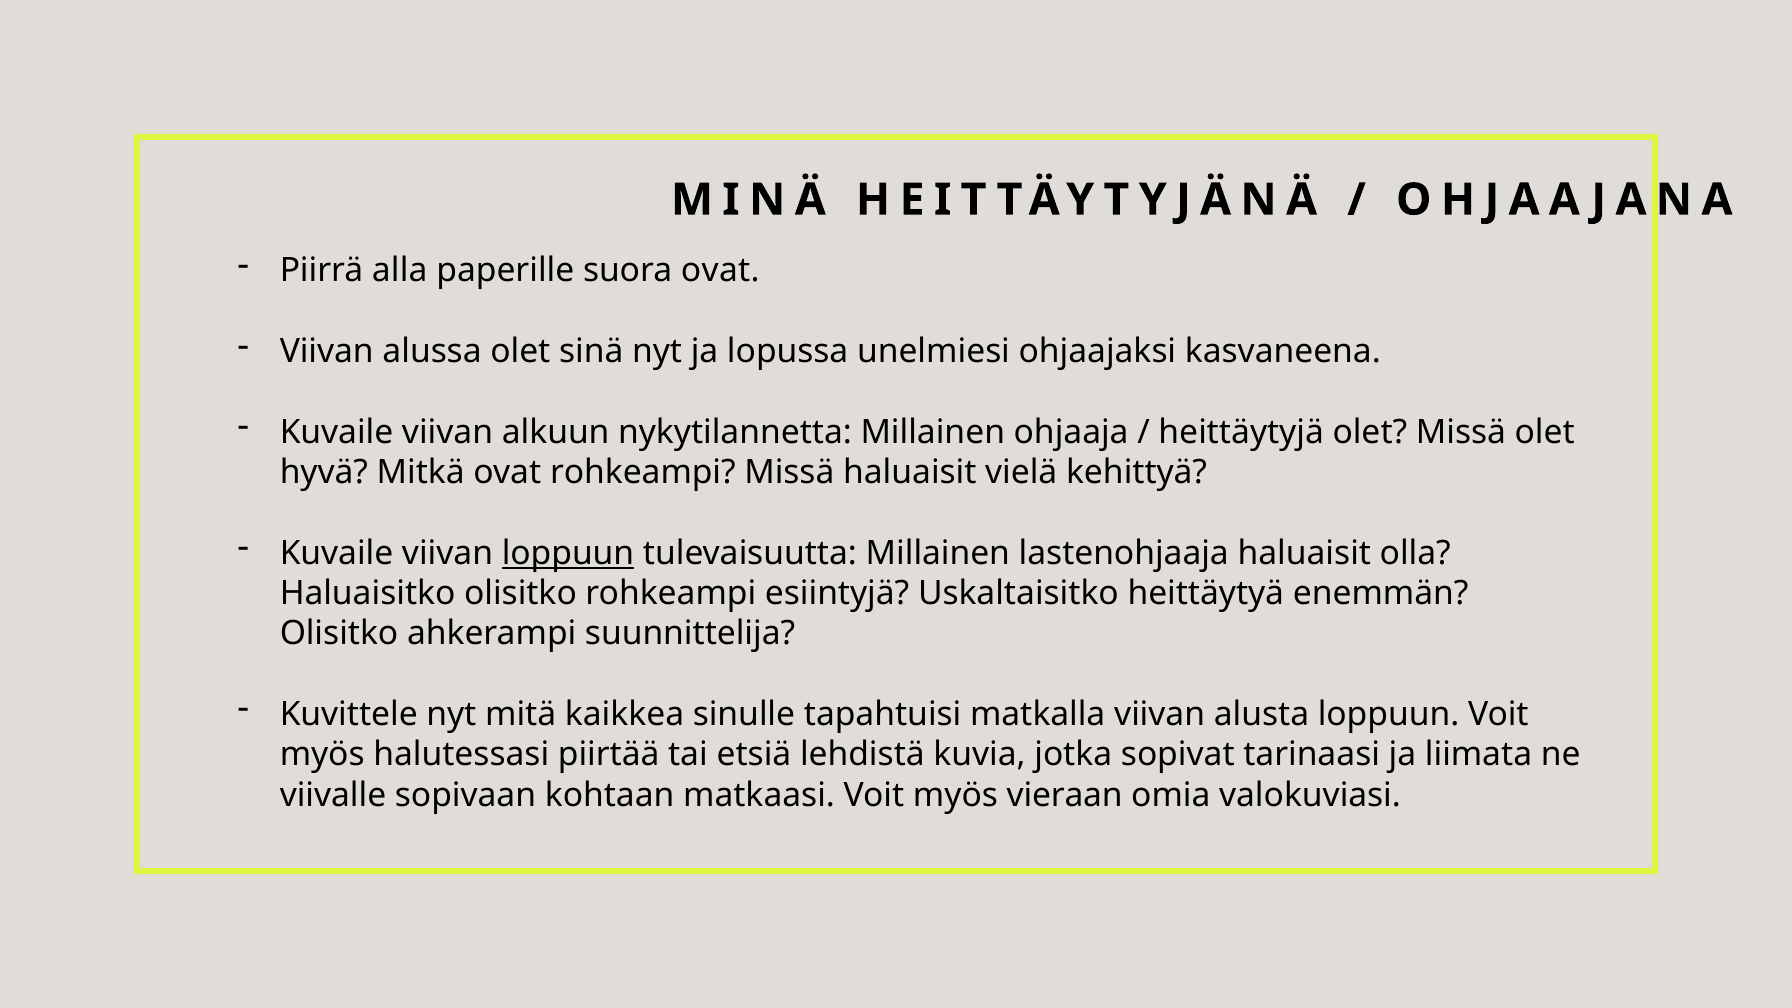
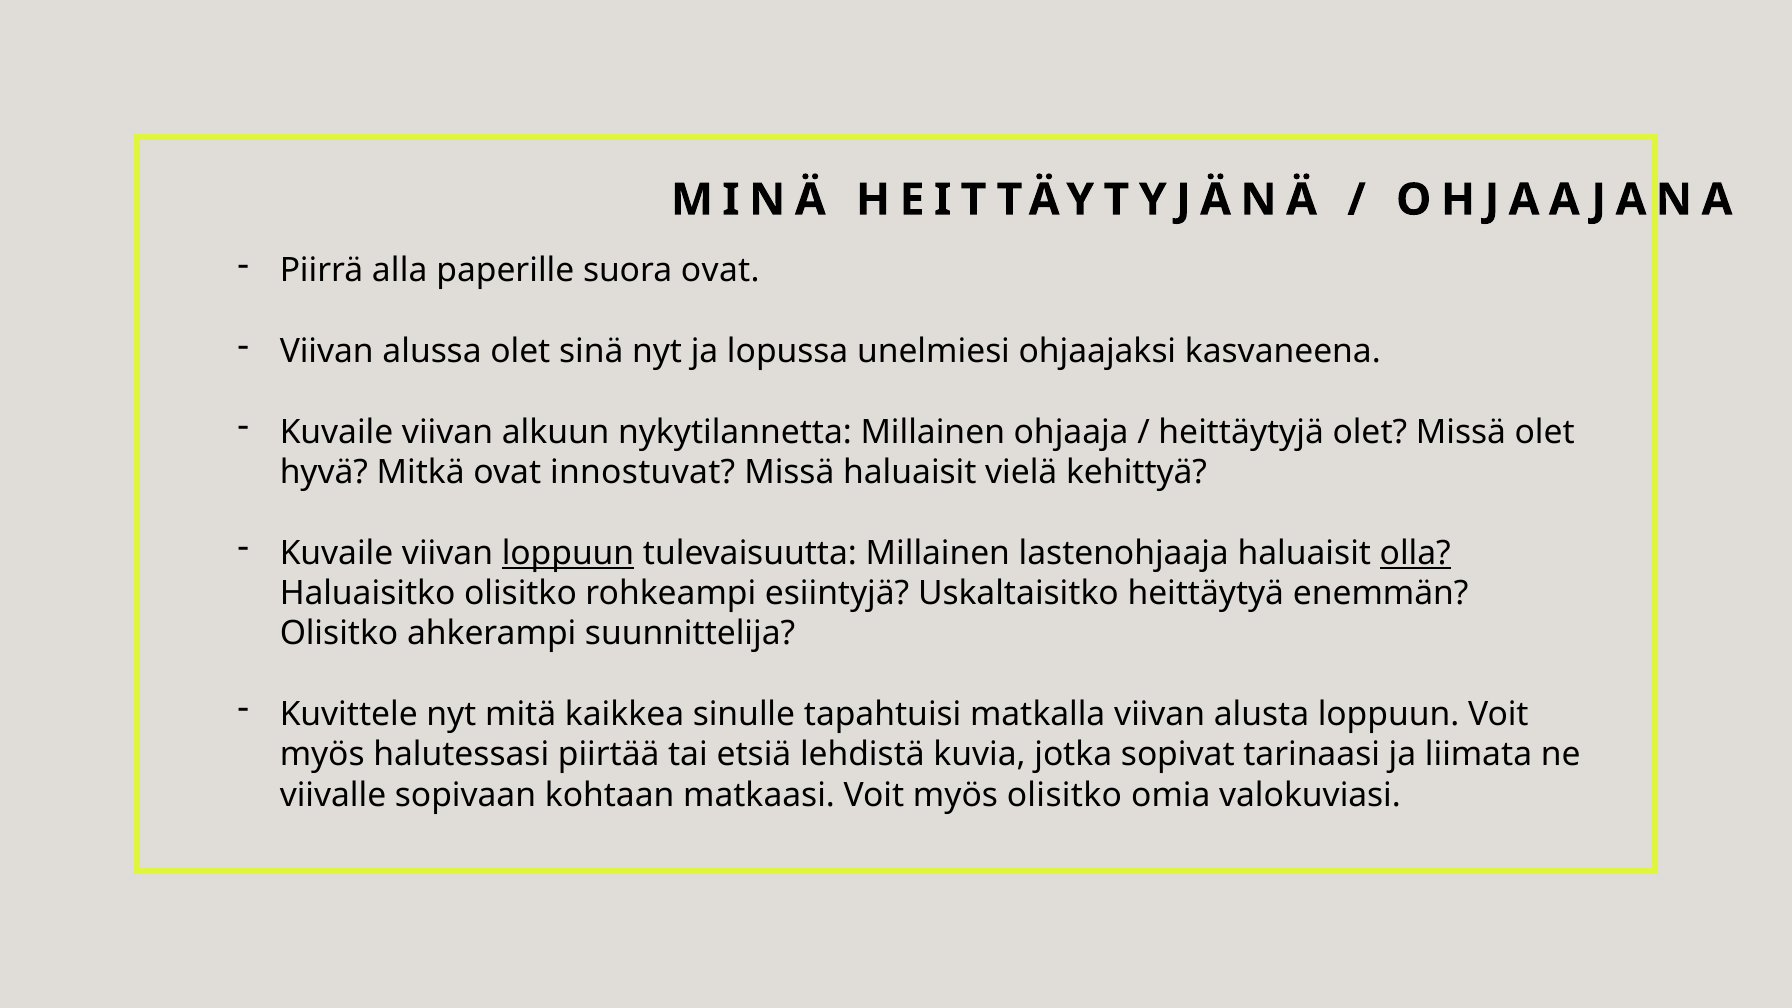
ovat rohkeampi: rohkeampi -> innostuvat
olla underline: none -> present
myös vieraan: vieraan -> olisitko
